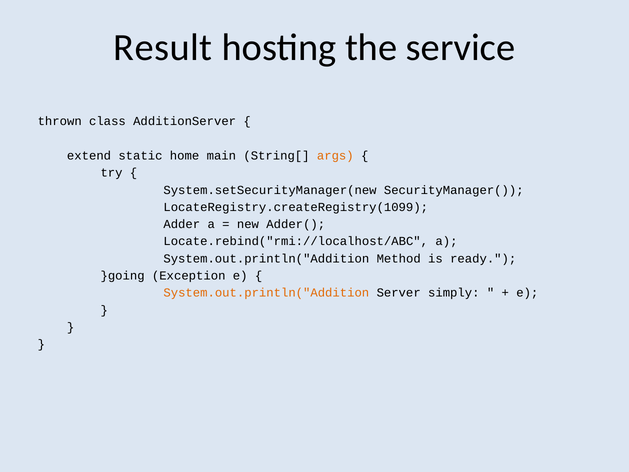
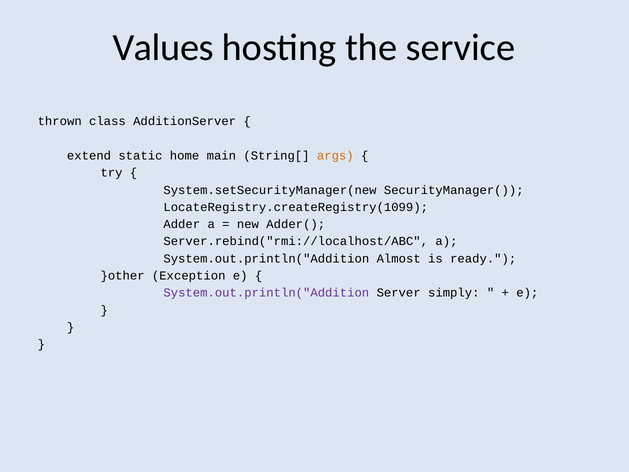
Result: Result -> Values
Locate.rebind("rmi://localhost/ABC: Locate.rebind("rmi://localhost/ABC -> Server.rebind("rmi://localhost/ABC
Method: Method -> Almost
}going: }going -> }other
System.out.println("Addition at (266, 293) colour: orange -> purple
